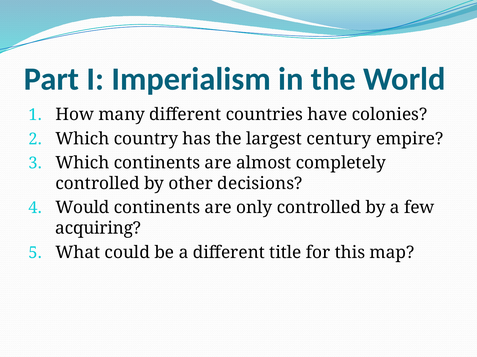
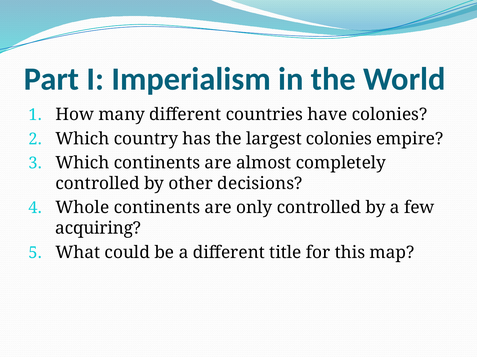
largest century: century -> colonies
Would: Would -> Whole
